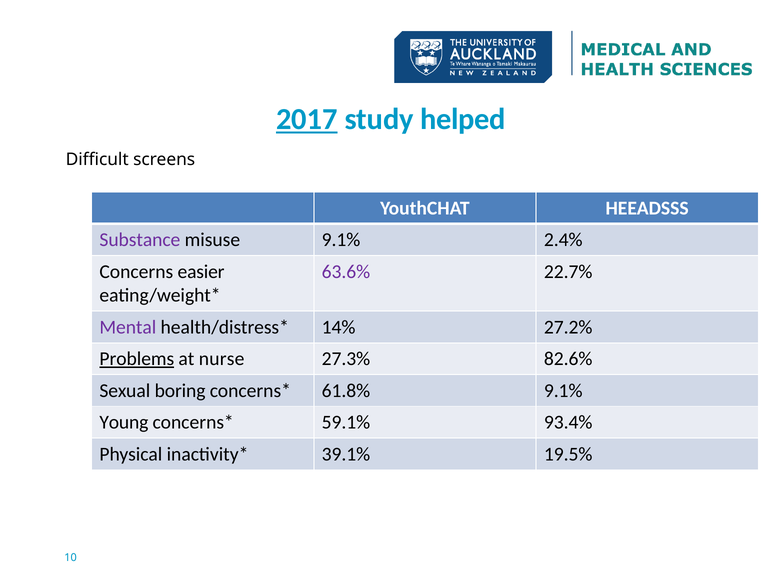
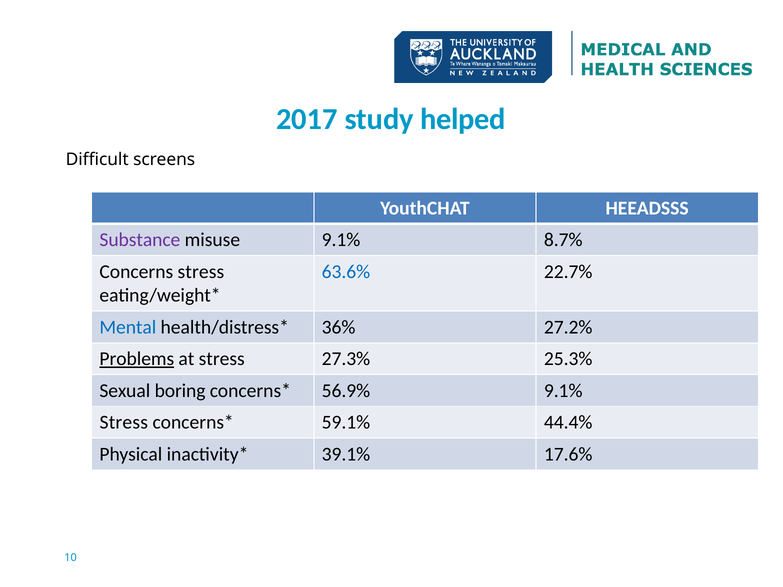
2017 underline: present -> none
2.4%: 2.4% -> 8.7%
Concerns easier: easier -> stress
63.6% colour: purple -> blue
Mental colour: purple -> blue
14%: 14% -> 36%
at nurse: nurse -> stress
82.6%: 82.6% -> 25.3%
61.8%: 61.8% -> 56.9%
Young at (124, 423): Young -> Stress
93.4%: 93.4% -> 44.4%
19.5%: 19.5% -> 17.6%
